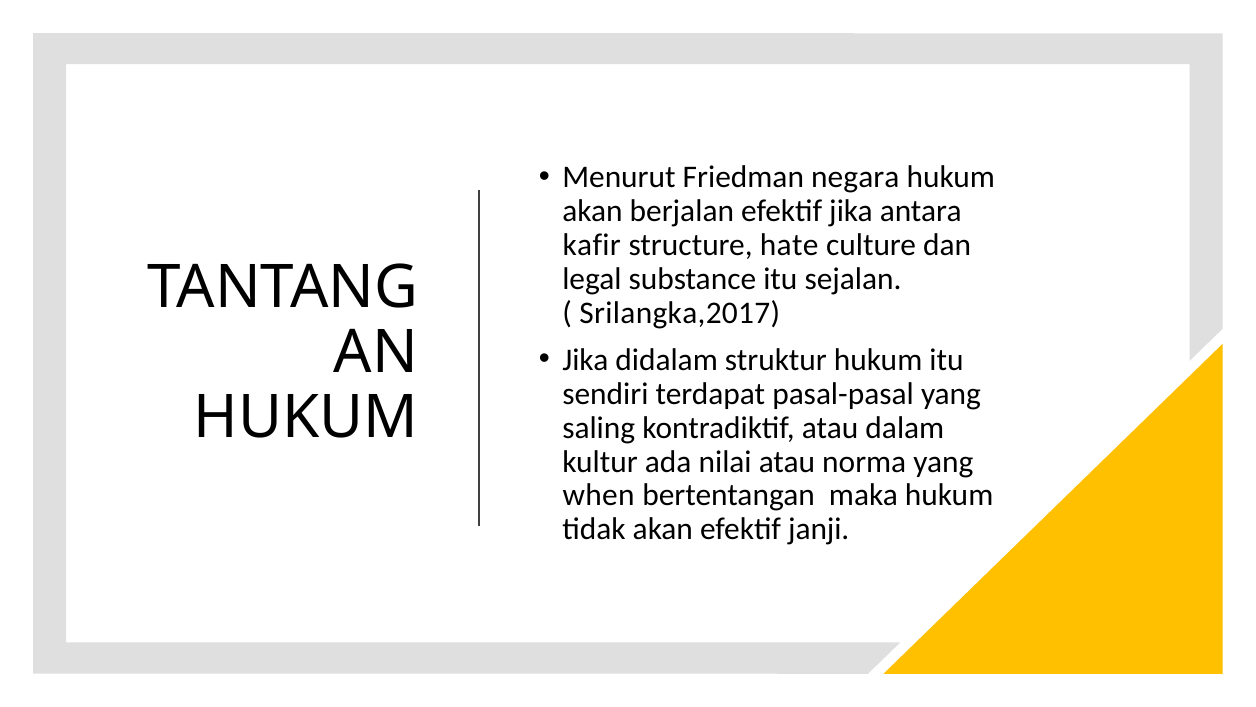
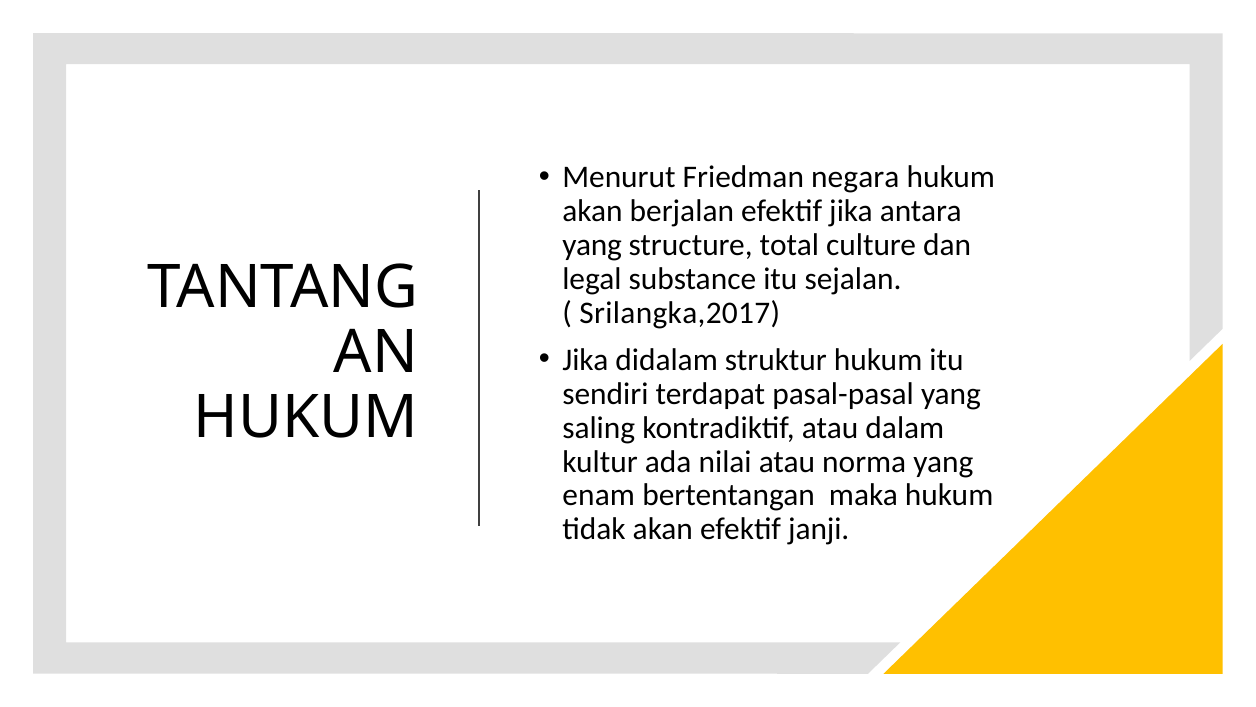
kafir at (592, 245): kafir -> yang
hate: hate -> total
when: when -> enam
